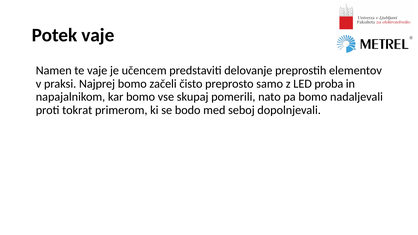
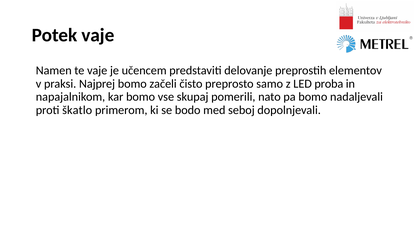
tokrat: tokrat -> škatlo
